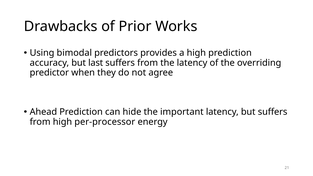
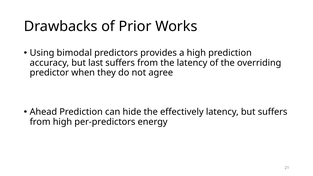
important: important -> effectively
per-processor: per-processor -> per-predictors
